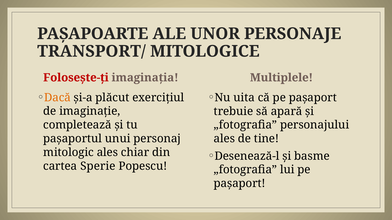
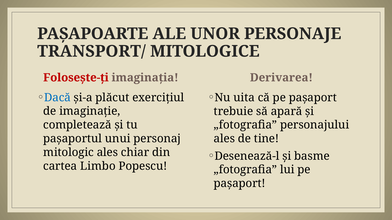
Multiplele: Multiplele -> Derivarea
Dacă colour: orange -> blue
Sperie: Sperie -> Limbo
